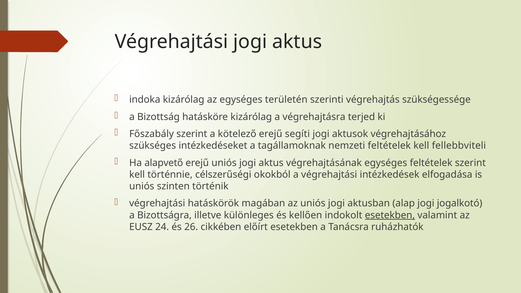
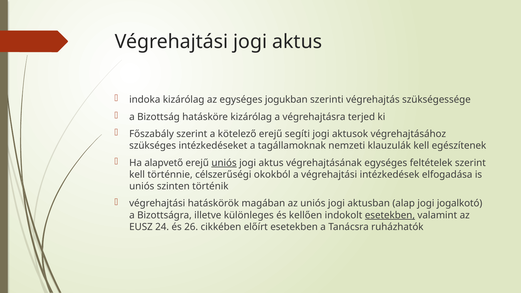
területén: területén -> jogukban
nemzeti feltételek: feltételek -> klauzulák
fellebbviteli: fellebbviteli -> egészítenek
uniós at (224, 163) underline: none -> present
